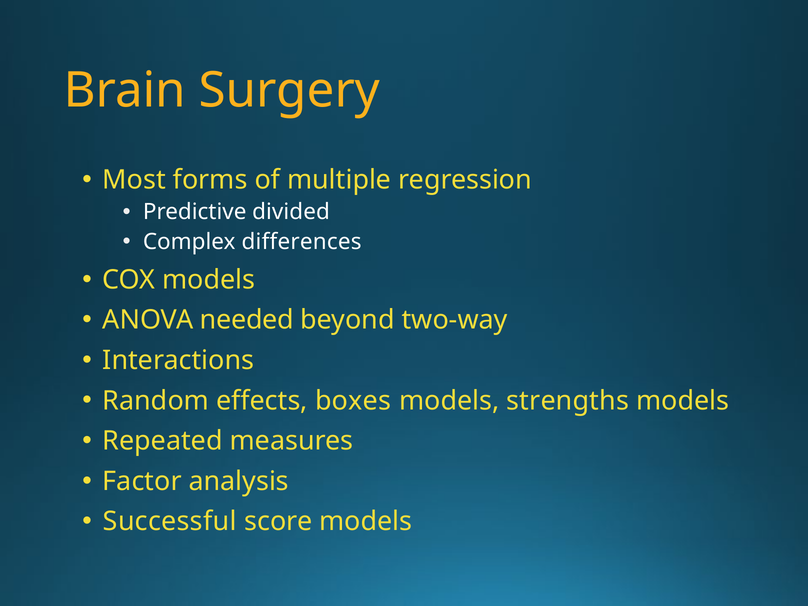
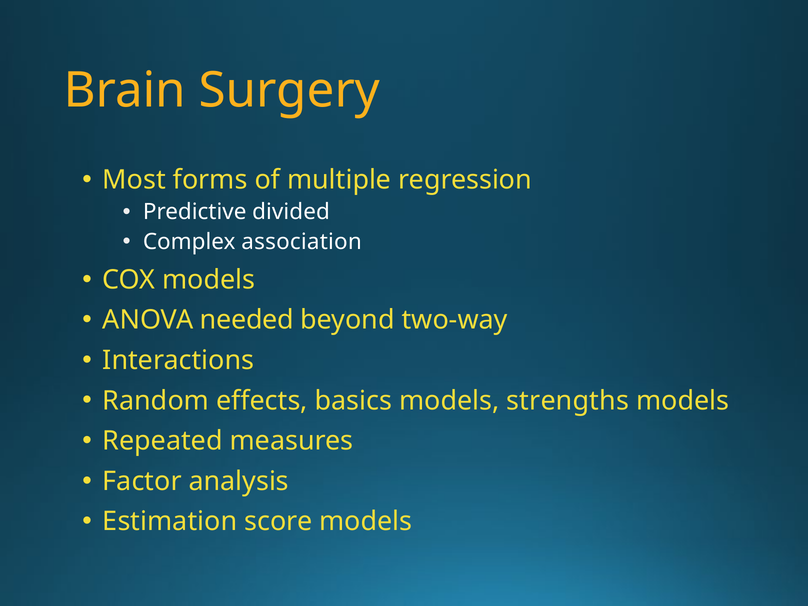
differences: differences -> association
boxes: boxes -> basics
Successful: Successful -> Estimation
